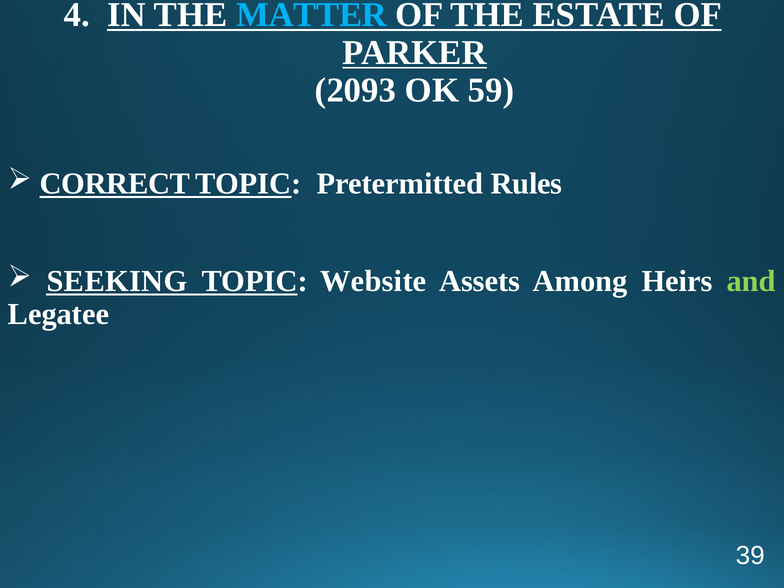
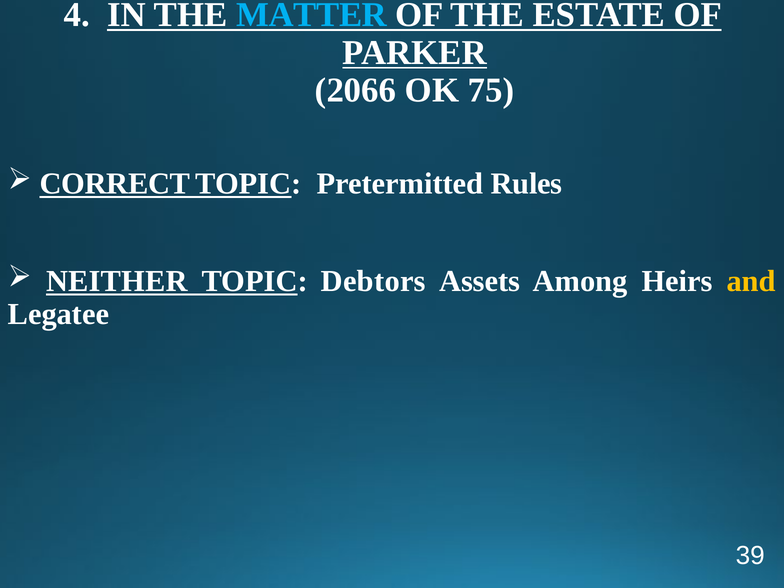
2093: 2093 -> 2066
59: 59 -> 75
SEEKING: SEEKING -> NEITHER
Website: Website -> Debtors
and colour: light green -> yellow
